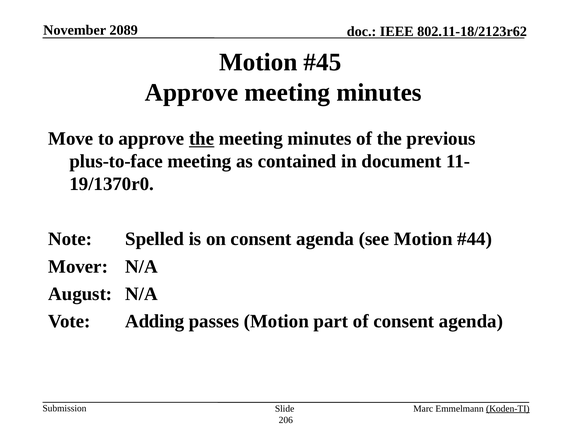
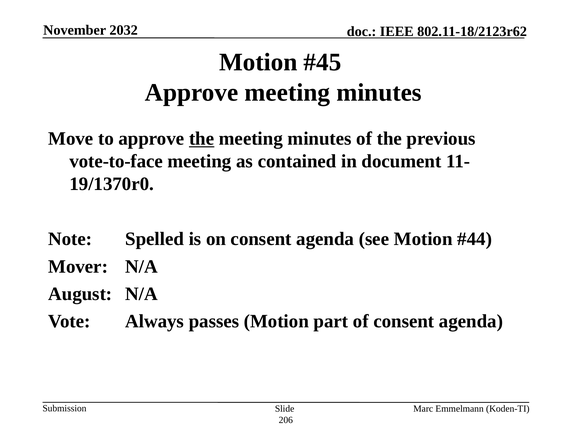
2089: 2089 -> 2032
plus-to-face: plus-to-face -> vote-to-face
Adding: Adding -> Always
Koden-TI underline: present -> none
